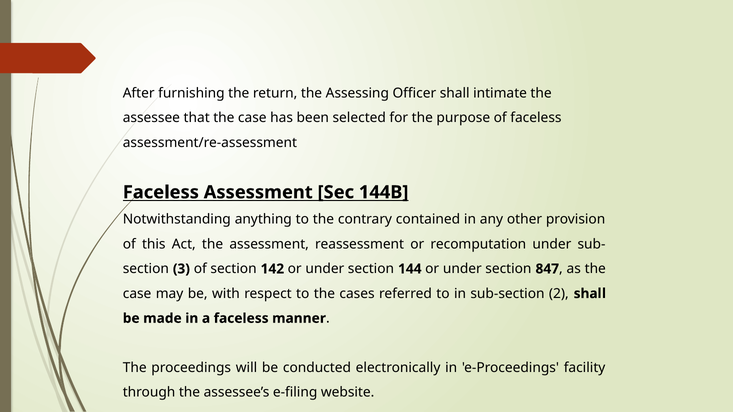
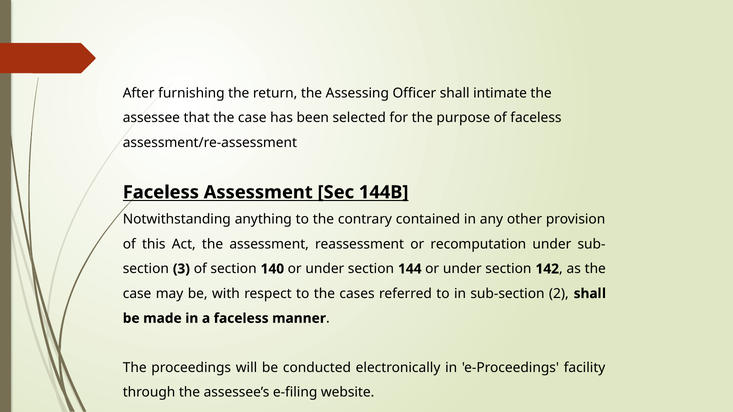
142: 142 -> 140
847: 847 -> 142
